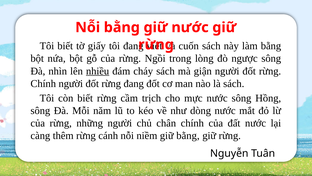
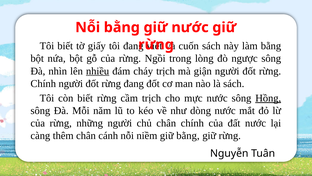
cháy sách: sách -> trịch
Hồng underline: none -> present
thêm rừng: rừng -> chân
